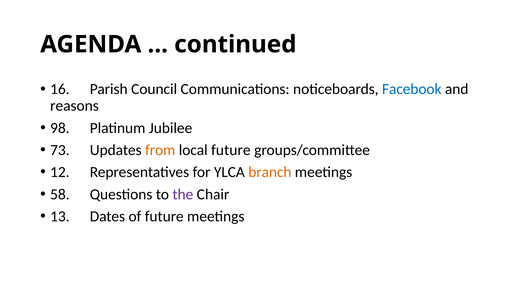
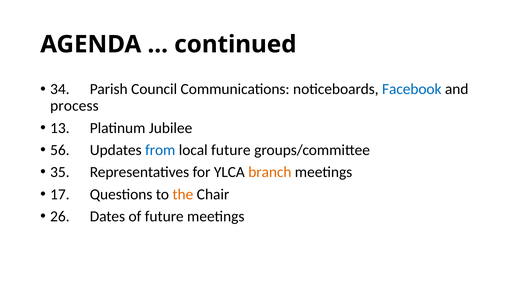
16: 16 -> 34
reasons: reasons -> process
98: 98 -> 13
73: 73 -> 56
from colour: orange -> blue
12: 12 -> 35
58: 58 -> 17
the colour: purple -> orange
13: 13 -> 26
